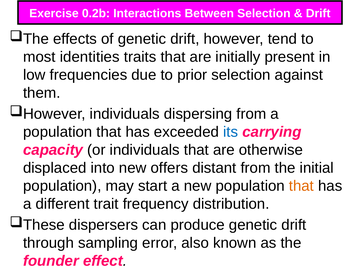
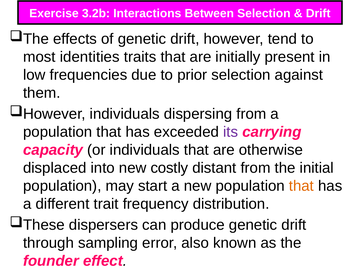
0.2b: 0.2b -> 3.2b
its colour: blue -> purple
offers: offers -> costly
